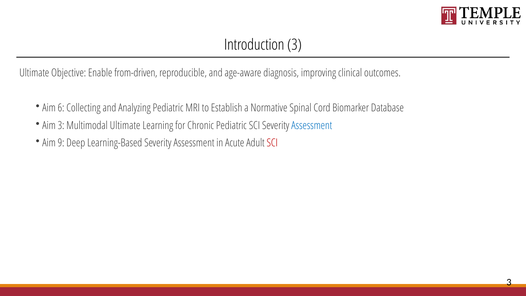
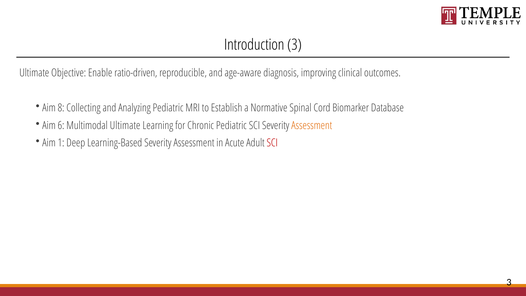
from-driven: from-driven -> ratio-driven
6: 6 -> 8
Aim 3: 3 -> 6
Assessment at (312, 125) colour: blue -> orange
9: 9 -> 1
